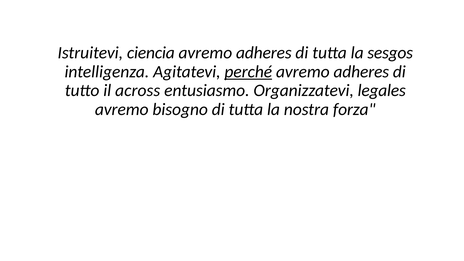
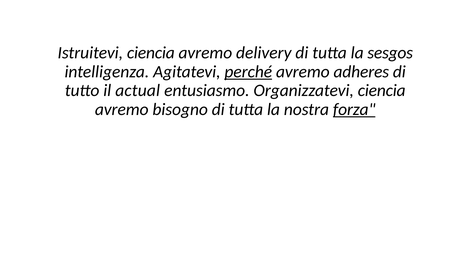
adheres at (264, 53): adheres -> delivery
across: across -> actual
Organizzatevi legales: legales -> ciencia
forza underline: none -> present
